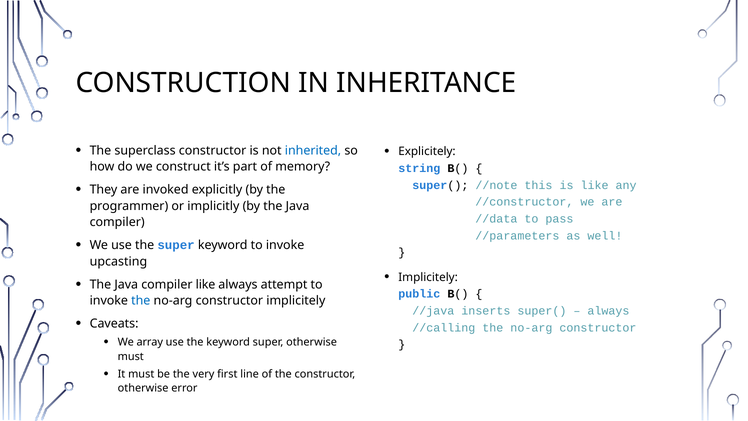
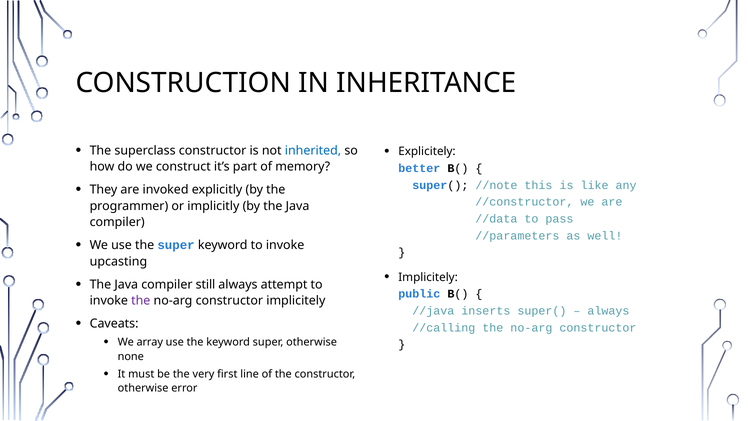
string: string -> better
compiler like: like -> still
the at (141, 301) colour: blue -> purple
must at (131, 356): must -> none
